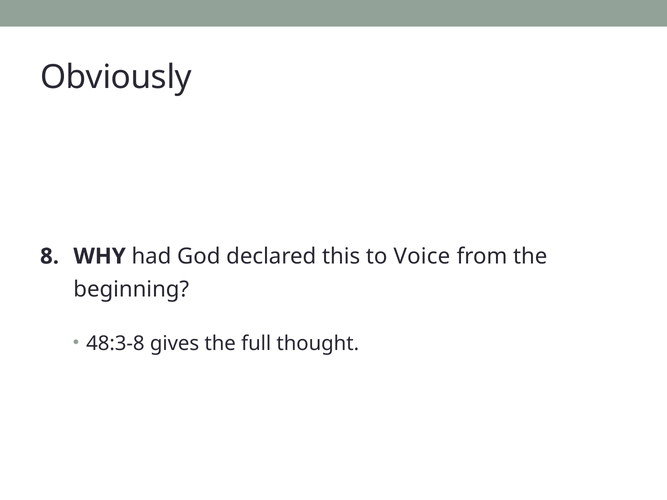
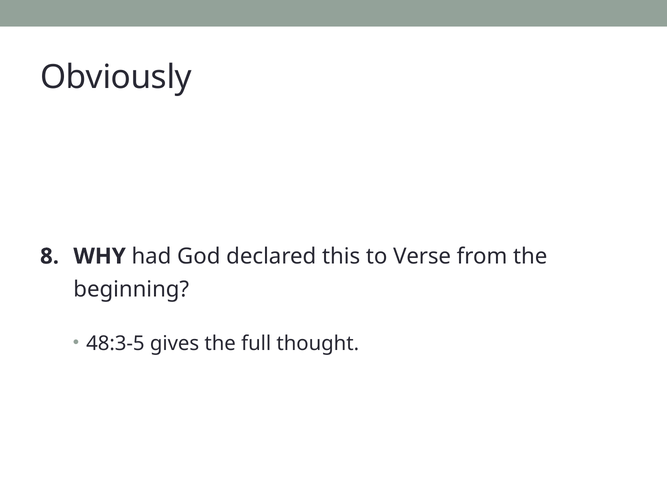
Voice: Voice -> Verse
48:3-8: 48:3-8 -> 48:3-5
